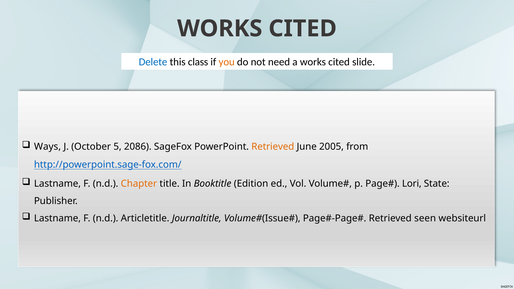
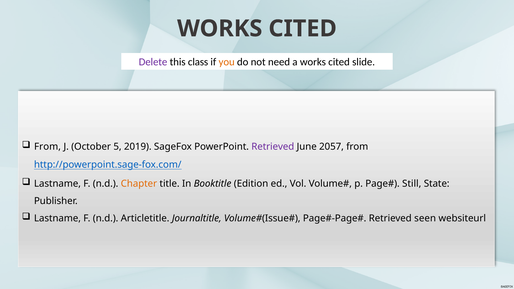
Delete colour: blue -> purple
Ways at (47, 147): Ways -> From
2086: 2086 -> 2019
Retrieved at (273, 147) colour: orange -> purple
2005: 2005 -> 2057
Lori: Lori -> Still
